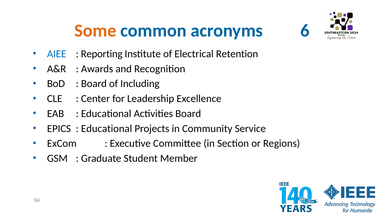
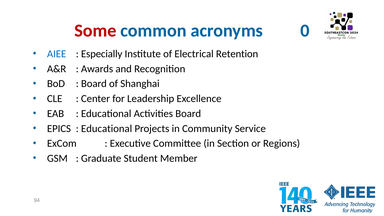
Some colour: orange -> red
6: 6 -> 0
Reporting: Reporting -> Especially
Including: Including -> Shanghai
